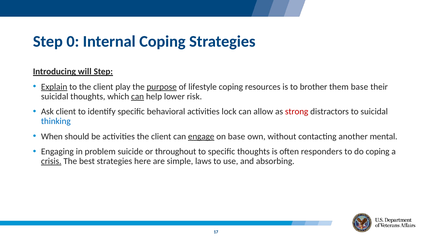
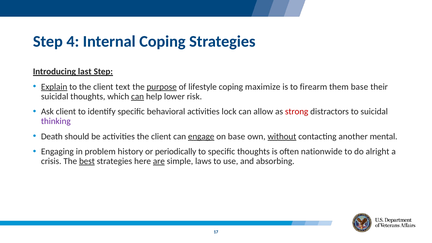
0: 0 -> 4
will: will -> last
play: play -> text
resources: resources -> maximize
brother: brother -> firearm
thinking colour: blue -> purple
When: When -> Death
without underline: none -> present
suicide: suicide -> history
throughout: throughout -> periodically
responders: responders -> nationwide
do coping: coping -> alright
crisis underline: present -> none
best underline: none -> present
are underline: none -> present
